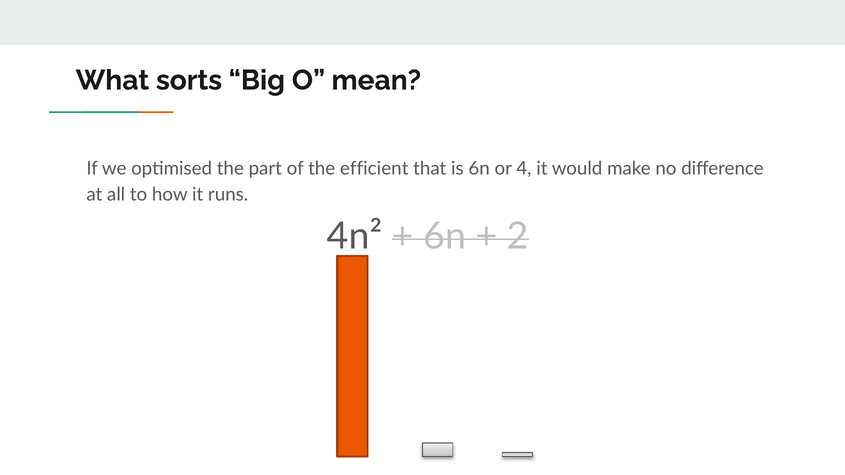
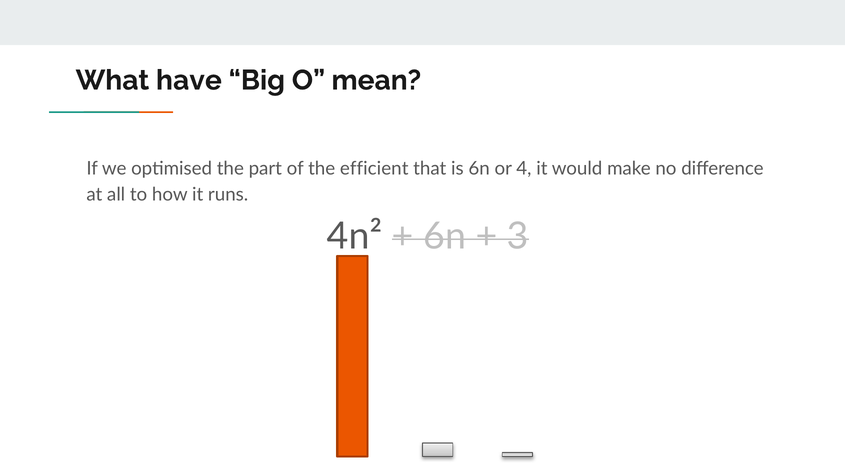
sorts: sorts -> have
2: 2 -> 3
